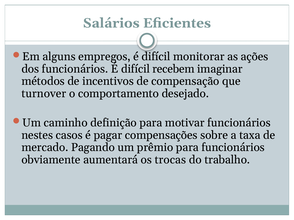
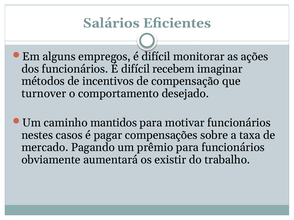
definição: definição -> mantidos
trocas: trocas -> existir
